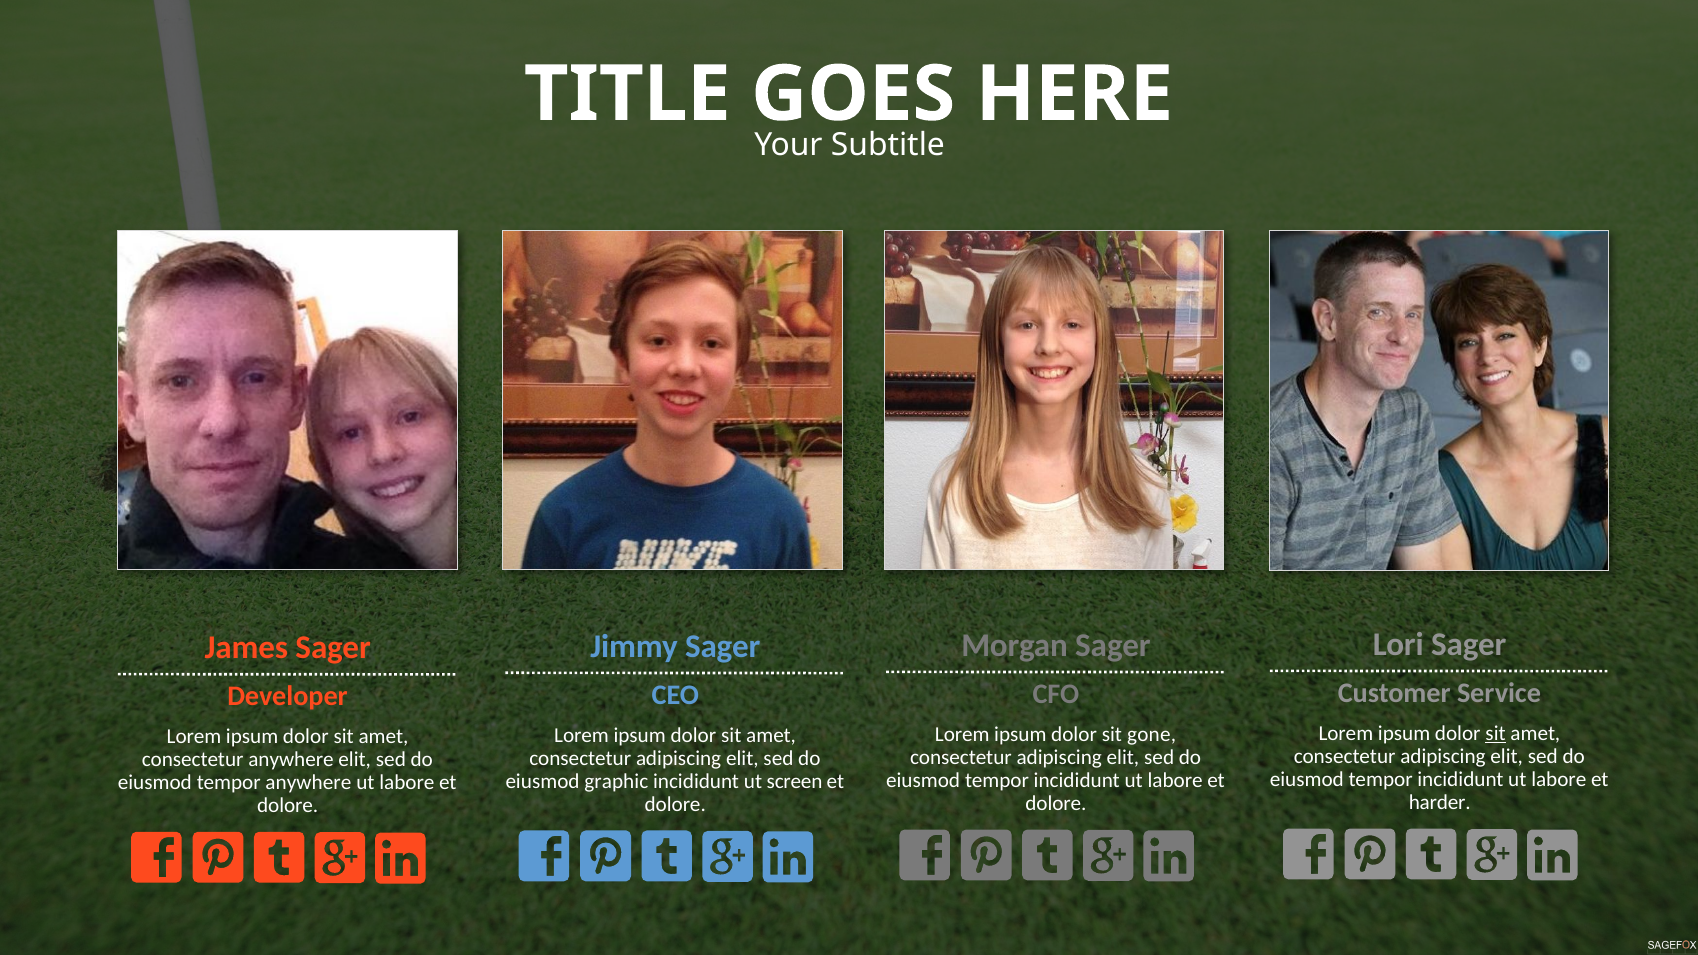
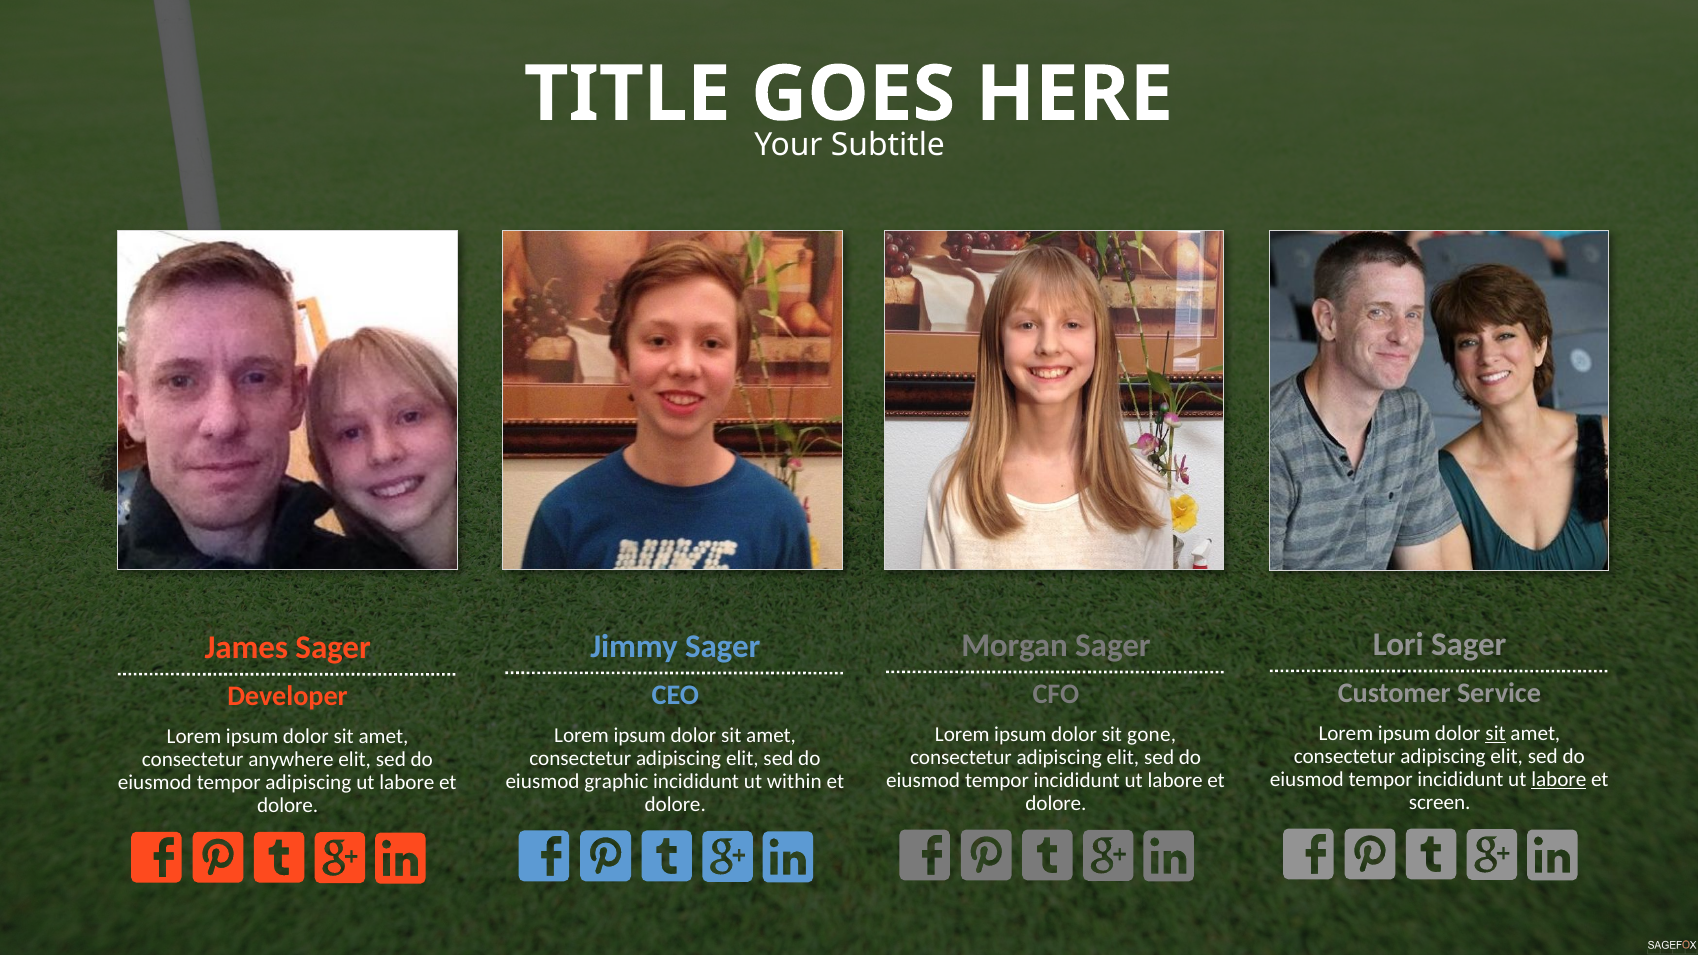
labore at (1559, 779) underline: none -> present
screen: screen -> within
tempor anywhere: anywhere -> adipiscing
harder: harder -> screen
